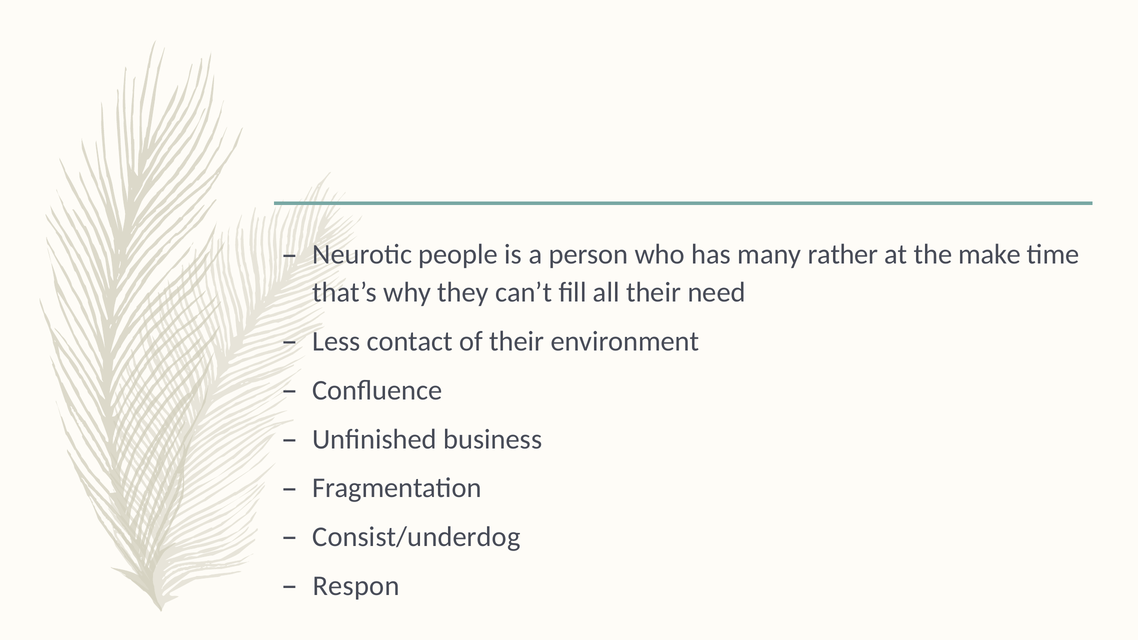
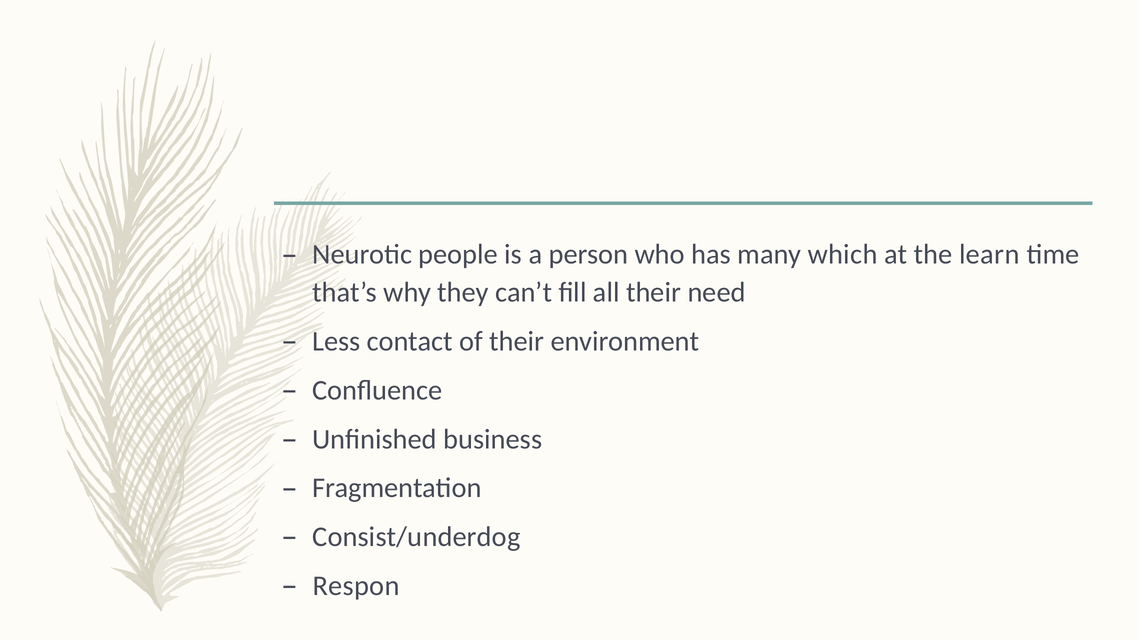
rather: rather -> which
make: make -> learn
